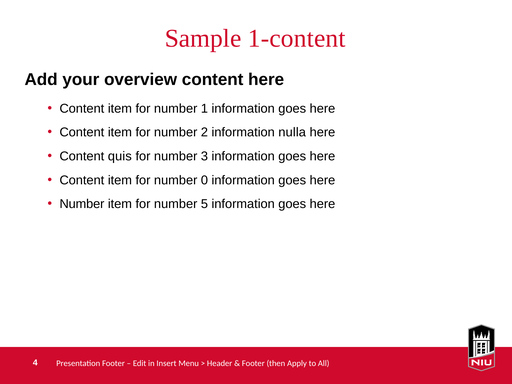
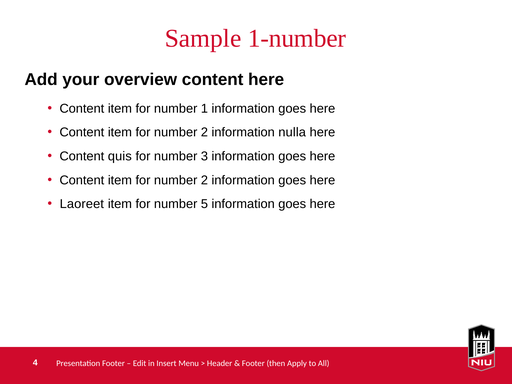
1-content: 1-content -> 1-number
0 at (204, 180): 0 -> 2
Number at (82, 204): Number -> Laoreet
